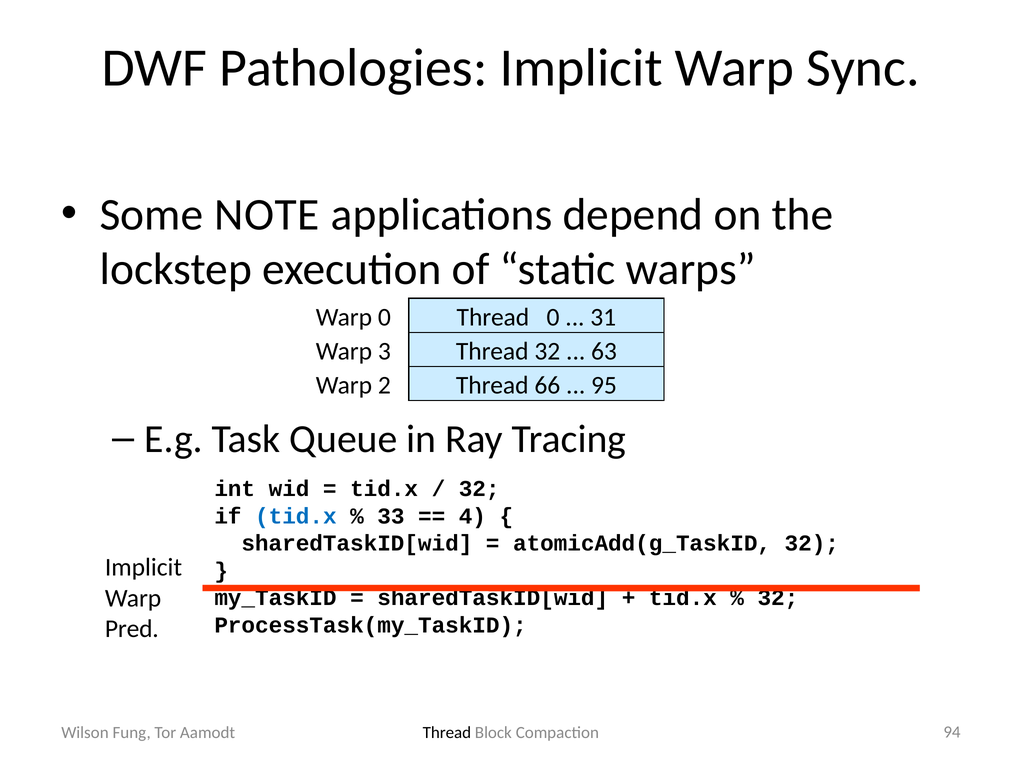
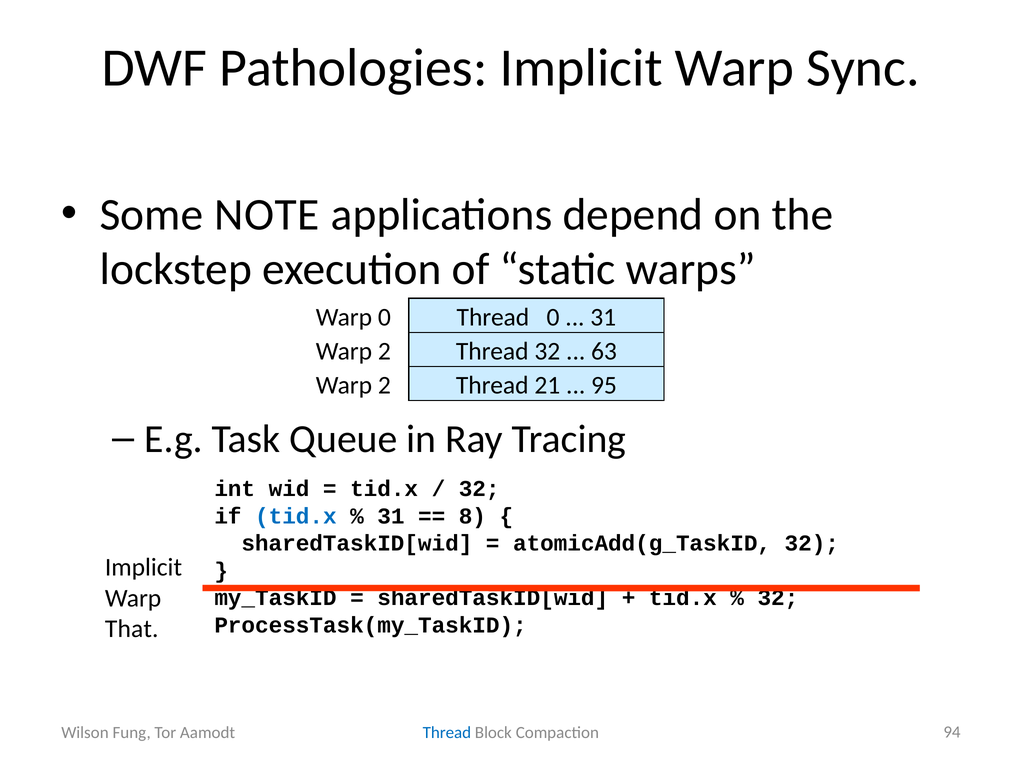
3 at (384, 351): 3 -> 2
66: 66 -> 21
33 at (391, 516): 33 -> 31
4: 4 -> 8
Pred: Pred -> That
Thread at (447, 732) colour: black -> blue
